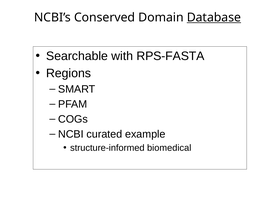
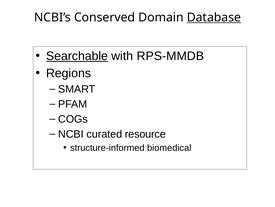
Searchable underline: none -> present
RPS-FASTA: RPS-FASTA -> RPS-MMDB
example: example -> resource
